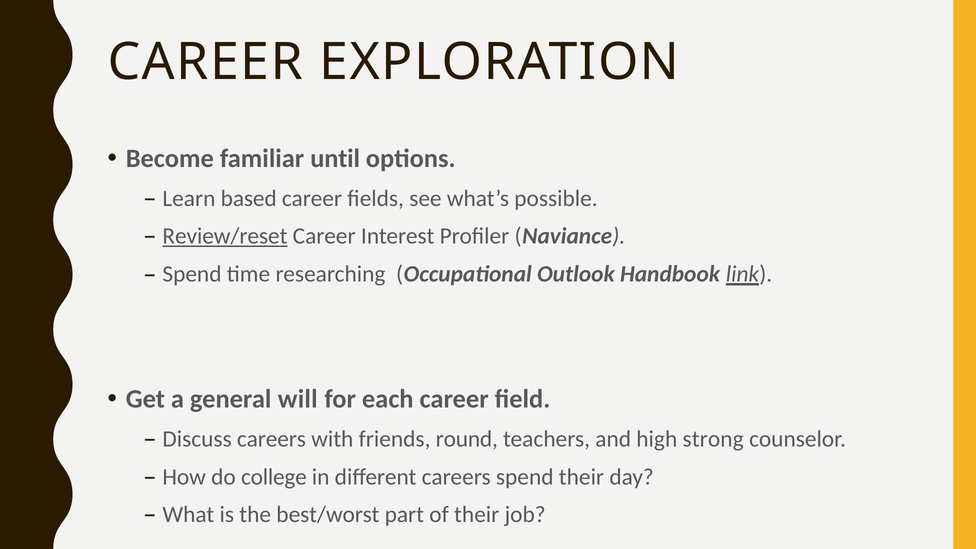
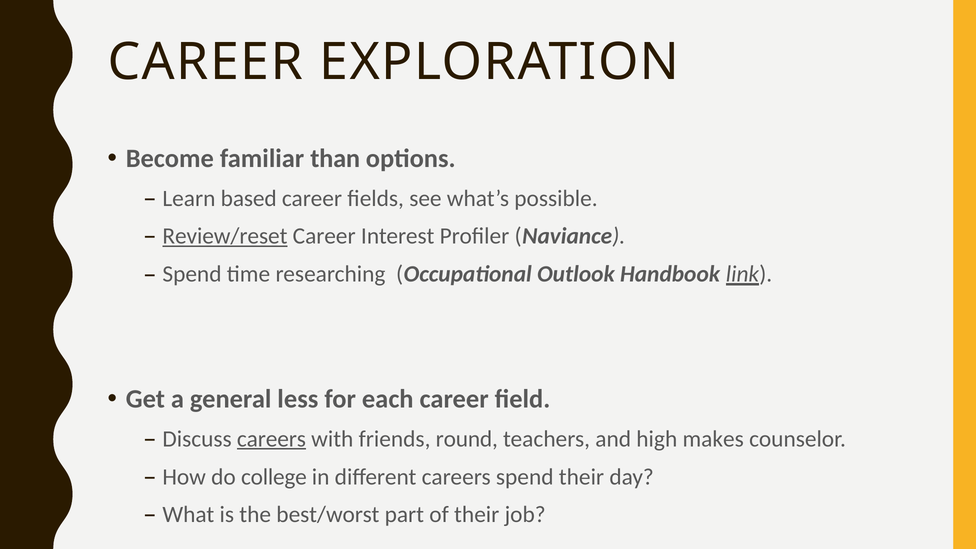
until: until -> than
will: will -> less
careers at (271, 439) underline: none -> present
strong: strong -> makes
